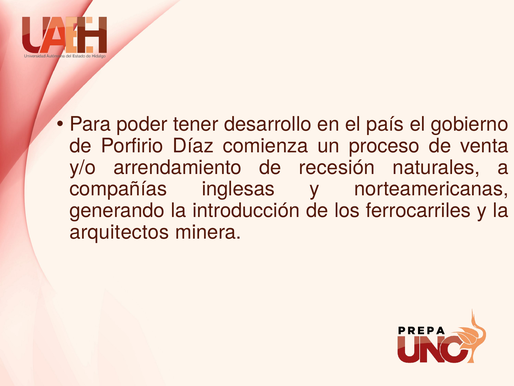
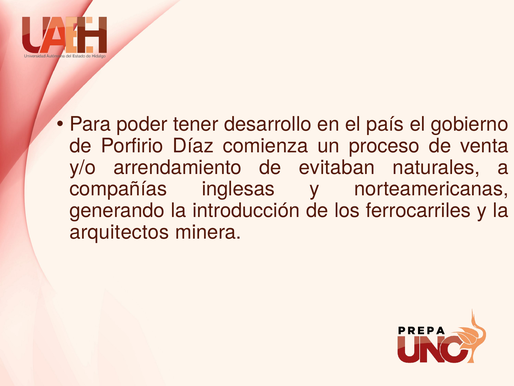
recesión: recesión -> evitaban
